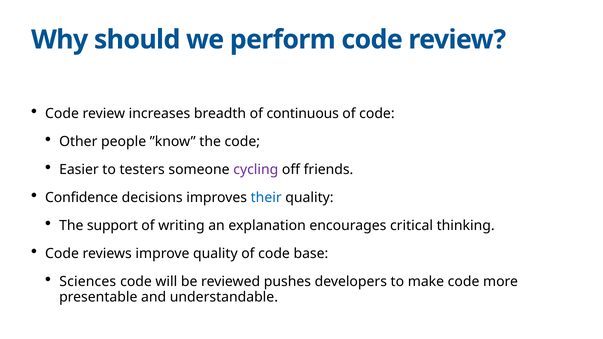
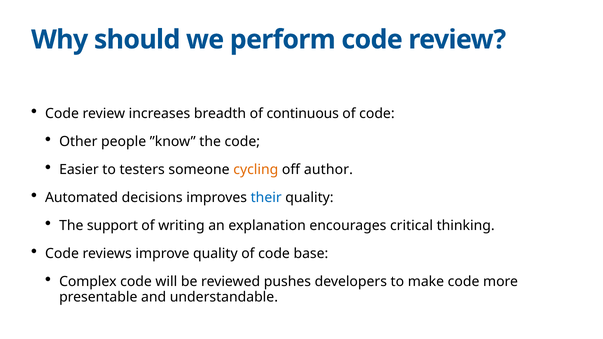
cycling colour: purple -> orange
friends: friends -> author
Confidence: Confidence -> Automated
Sciences: Sciences -> Complex
